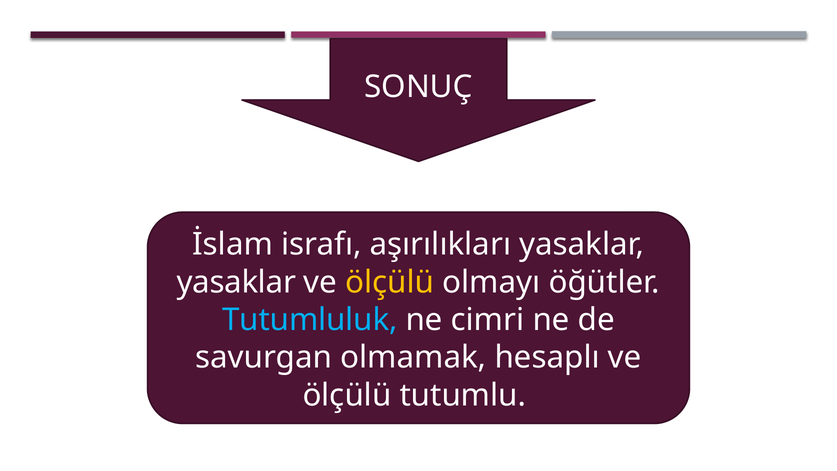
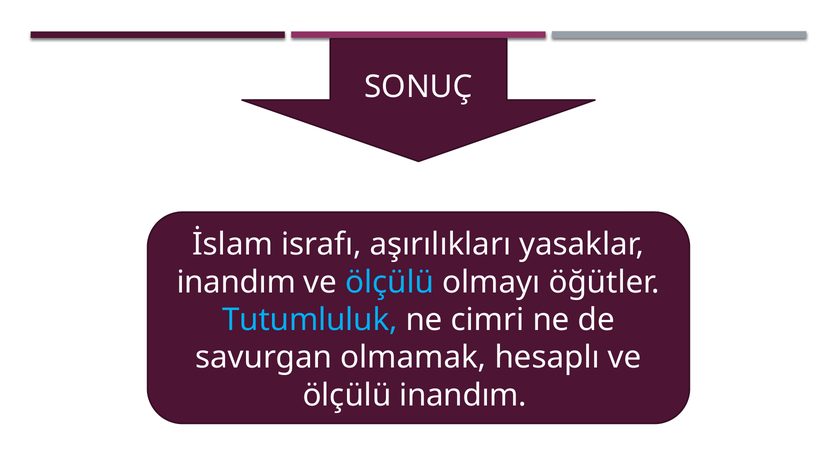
yasaklar at (236, 282): yasaklar -> inandım
ölçülü at (390, 282) colour: yellow -> light blue
ölçülü tutumlu: tutumlu -> inandım
